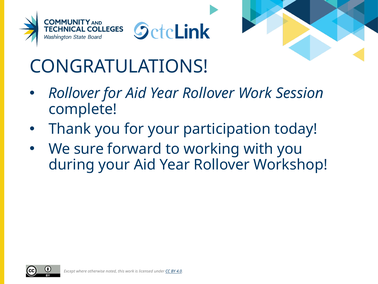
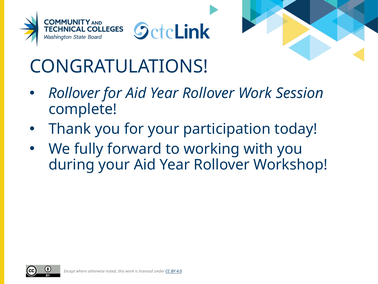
sure: sure -> fully
